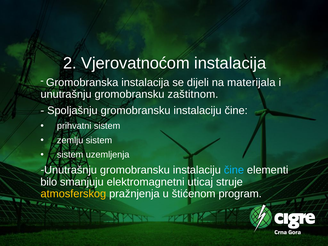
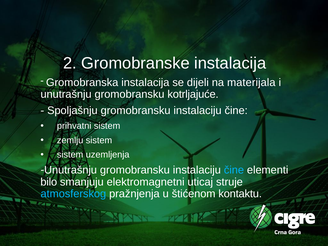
Vjerovatnoćom: Vjerovatnoćom -> Gromobranske
zaštitnom: zaštitnom -> kotrljajuće
atmosferskog colour: yellow -> light blue
program: program -> kontaktu
